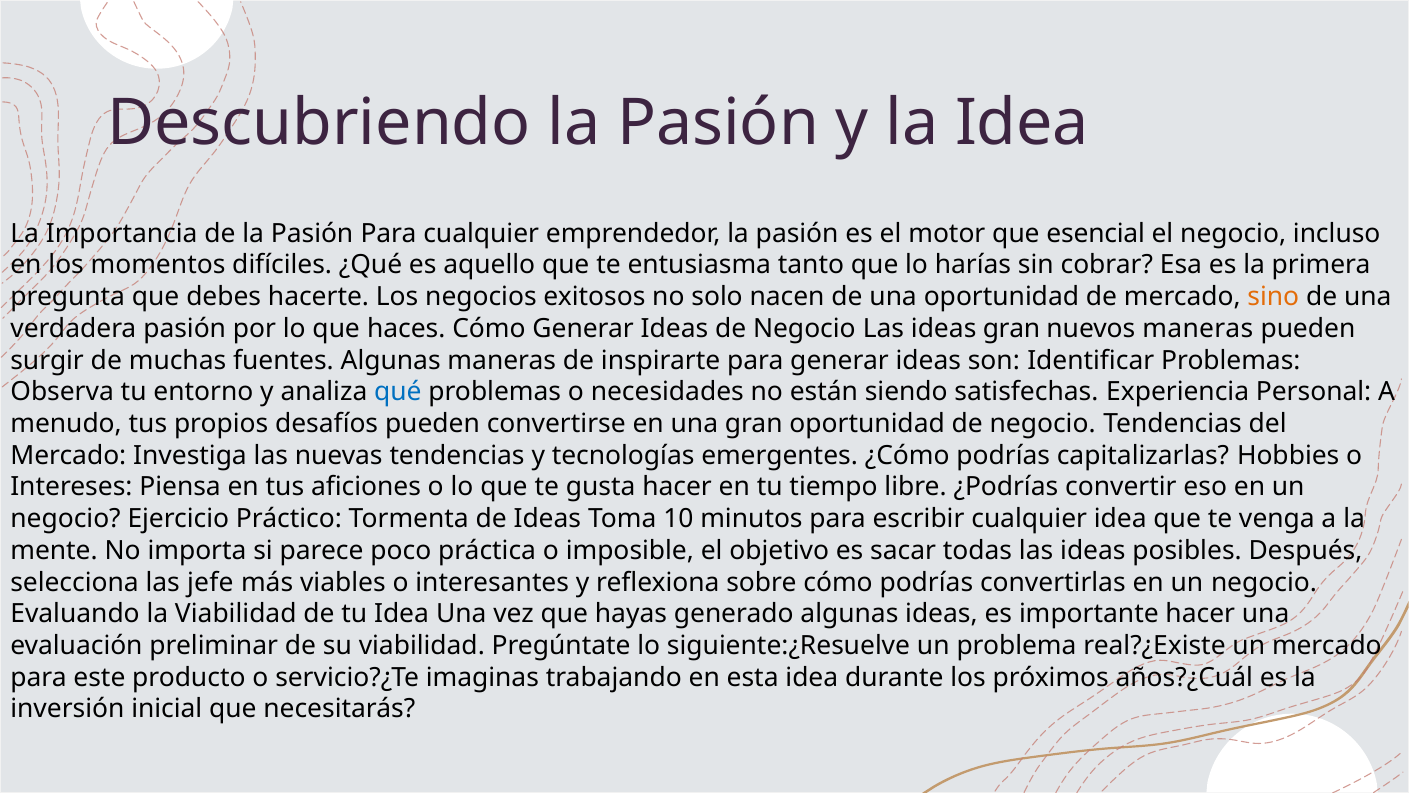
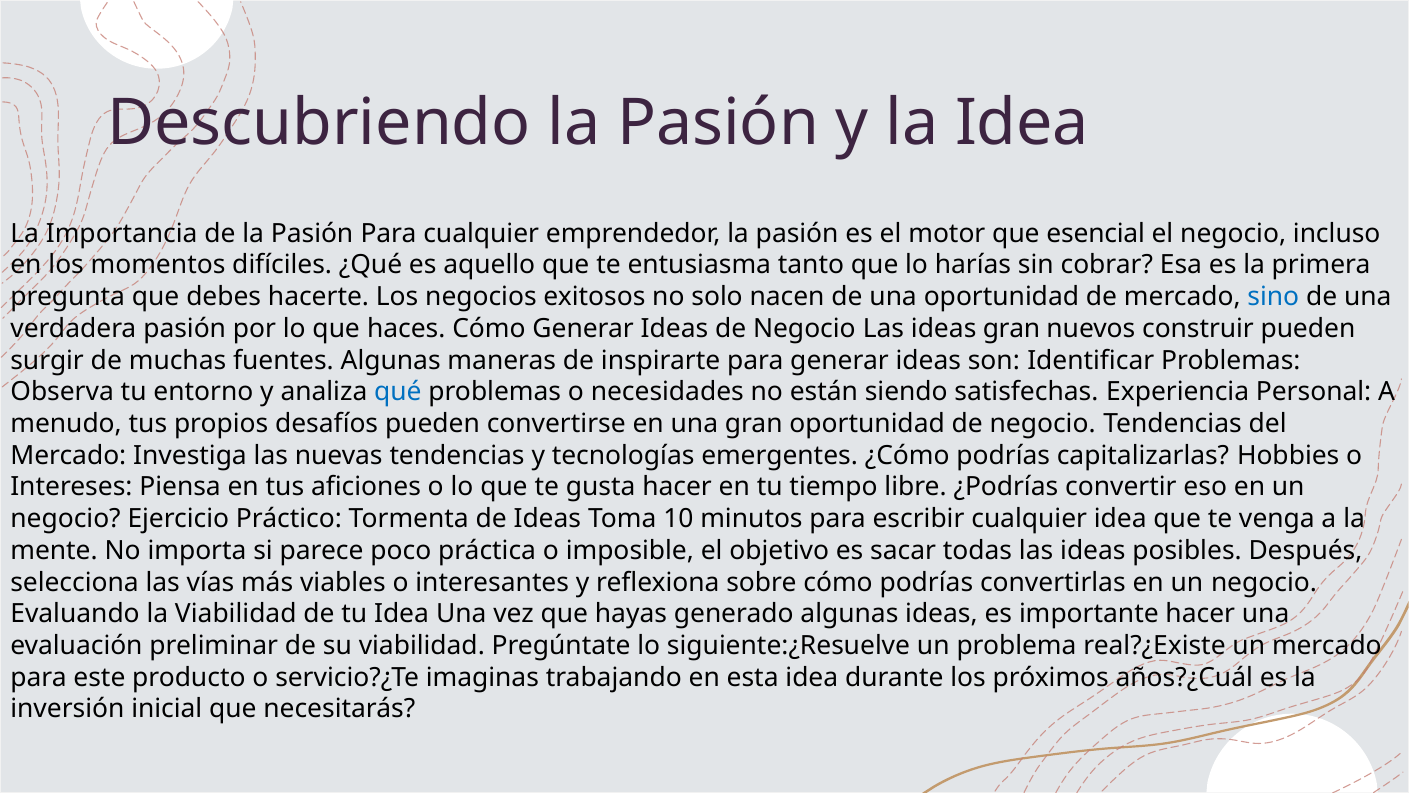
sino colour: orange -> blue
nuevos maneras: maneras -> construir
jefe: jefe -> vías
